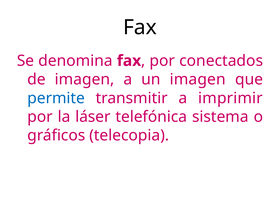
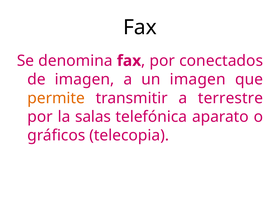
permite colour: blue -> orange
imprimir: imprimir -> terrestre
láser: láser -> salas
sistema: sistema -> aparato
